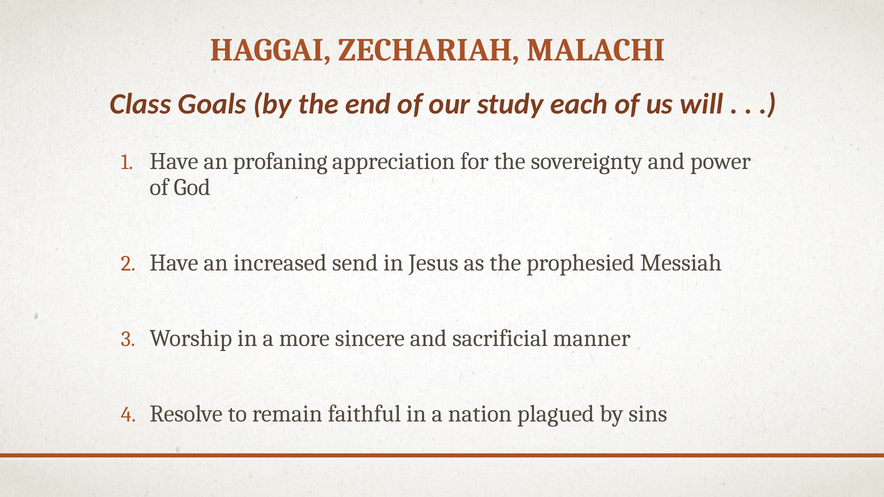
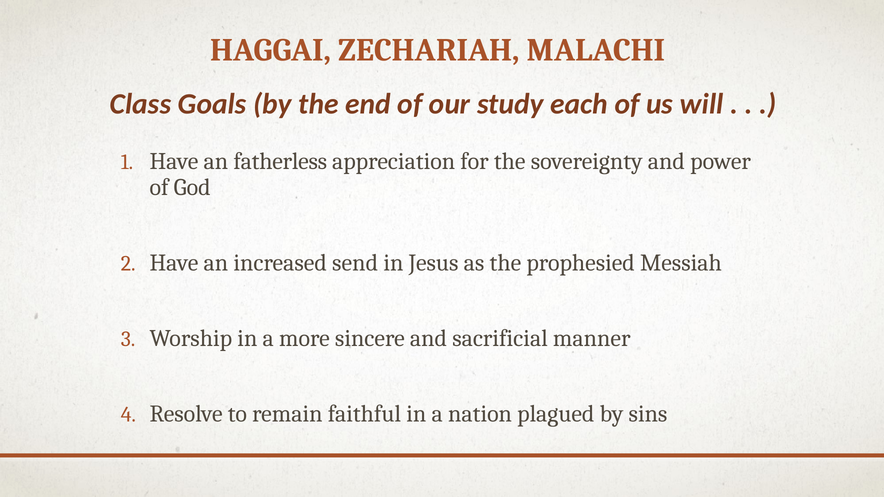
profaning: profaning -> fatherless
